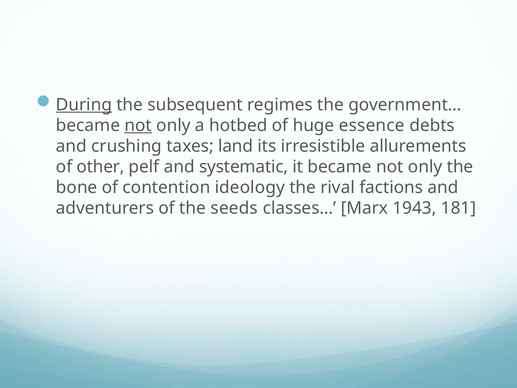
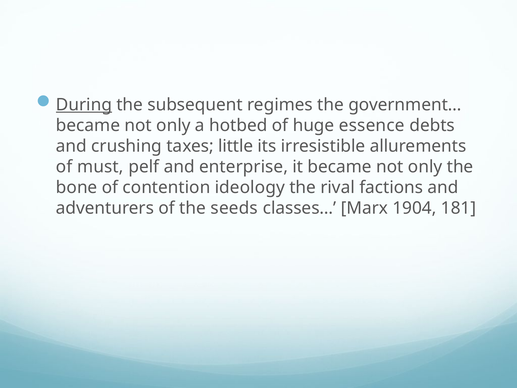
not at (138, 125) underline: present -> none
land: land -> little
other: other -> must
systematic: systematic -> enterprise
1943: 1943 -> 1904
